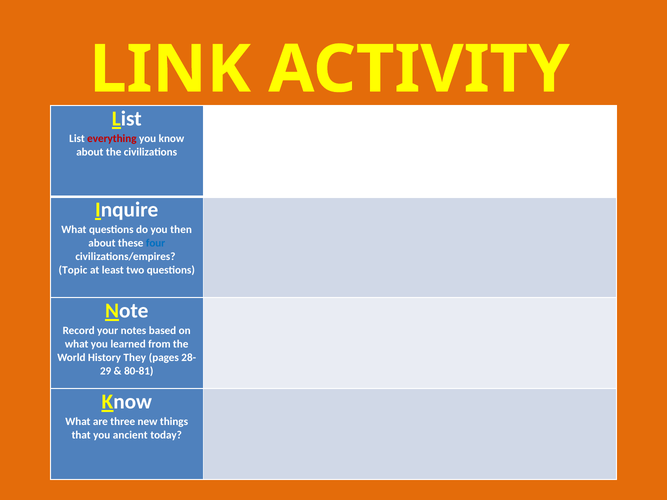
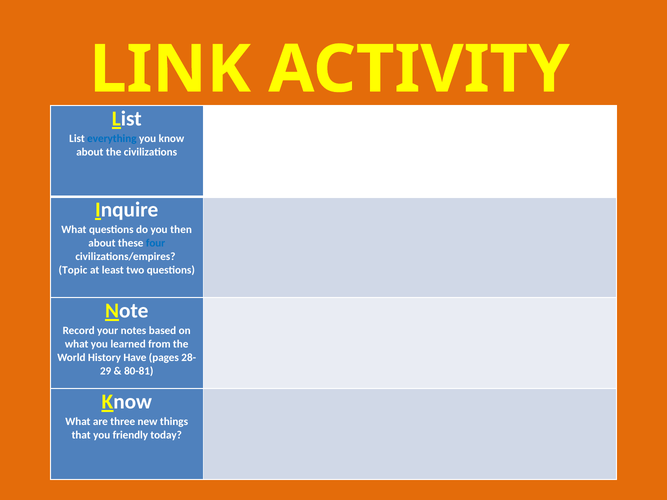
everything colour: red -> blue
They: They -> Have
ancient: ancient -> friendly
